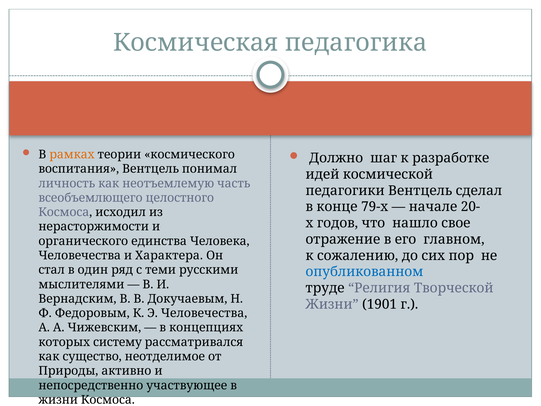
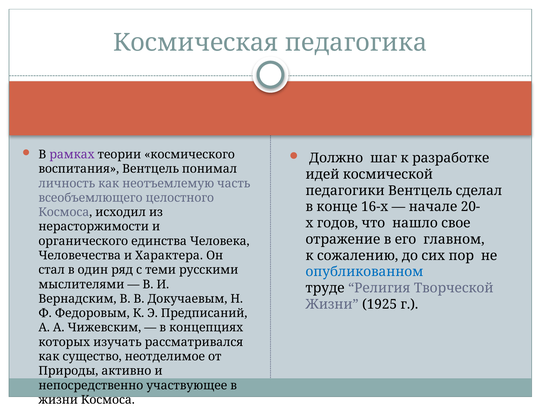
рамках colour: orange -> purple
79-х: 79-х -> 16-х
1901: 1901 -> 1925
Э Человечества: Человечества -> Предписаний
систему: систему -> изучать
